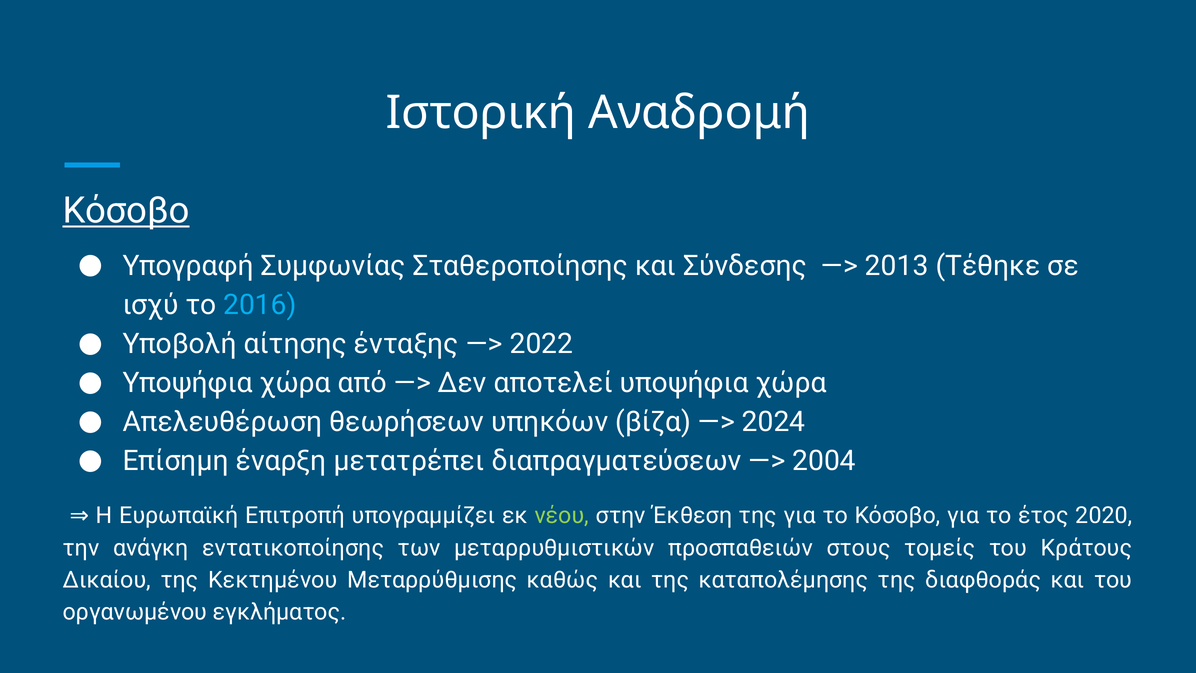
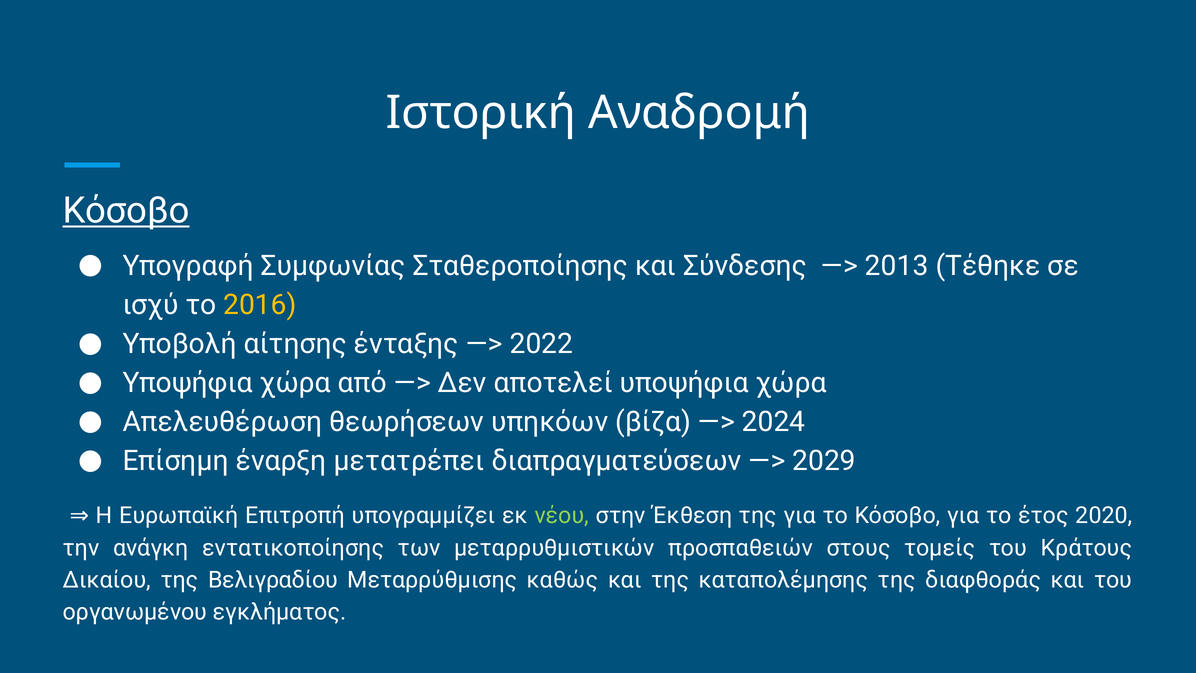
2016 colour: light blue -> yellow
2004: 2004 -> 2029
Κεκτημένου: Κεκτημένου -> Βελιγραδίου
